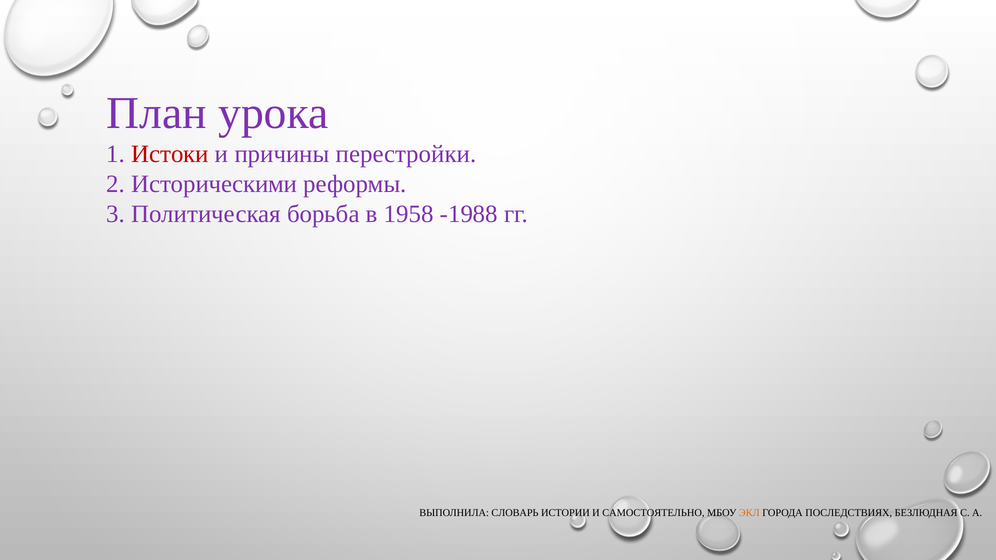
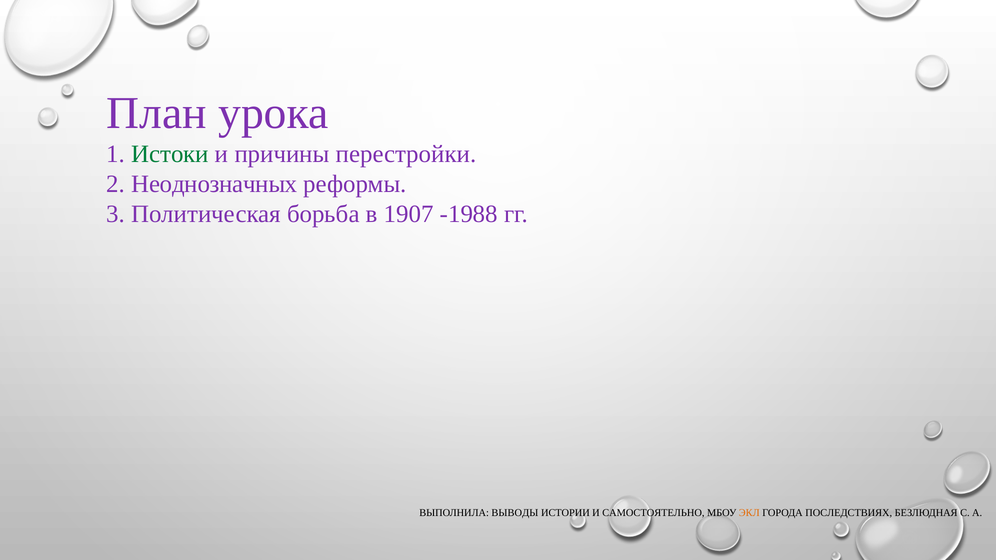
Истоки colour: red -> green
Историческими: Историческими -> Неоднозначных
1958: 1958 -> 1907
СЛОВАРЬ: СЛОВАРЬ -> ВЫВОДЫ
